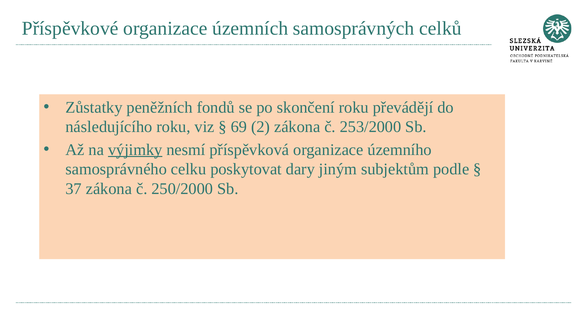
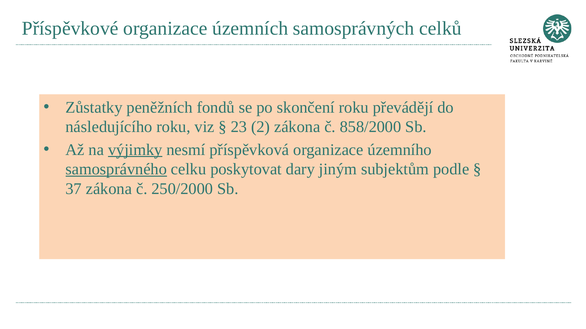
69: 69 -> 23
253/2000: 253/2000 -> 858/2000
samosprávného underline: none -> present
